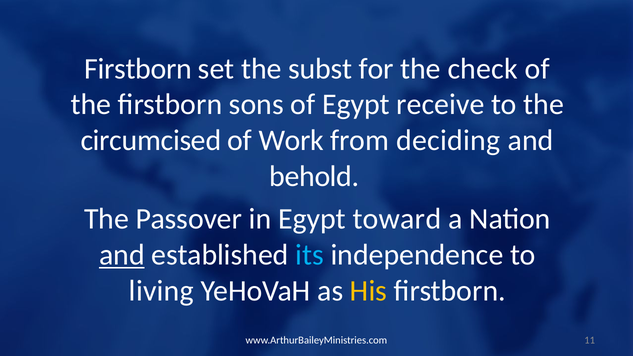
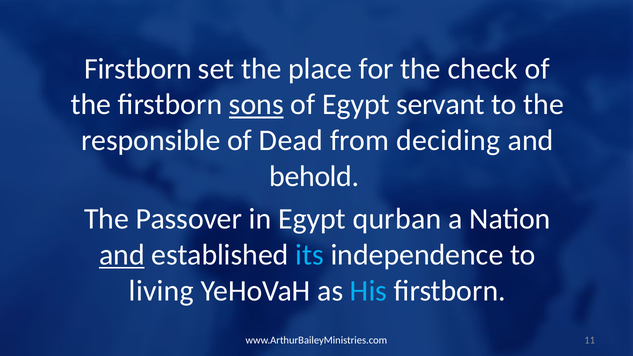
subst: subst -> place
sons underline: none -> present
receive: receive -> servant
circumcised: circumcised -> responsible
Work: Work -> Dead
toward: toward -> qurban
His colour: yellow -> light blue
